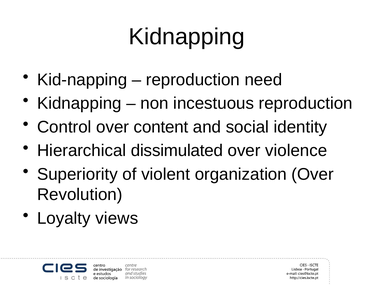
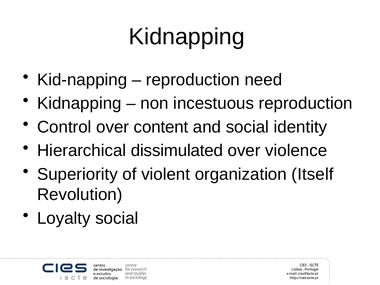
organization Over: Over -> Itself
Loyalty views: views -> social
